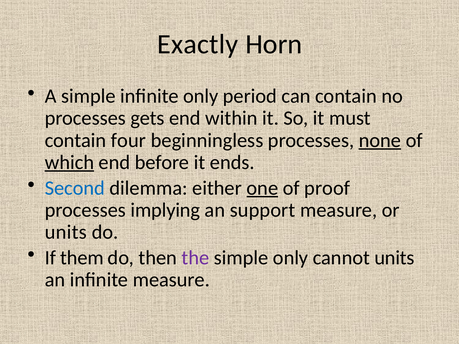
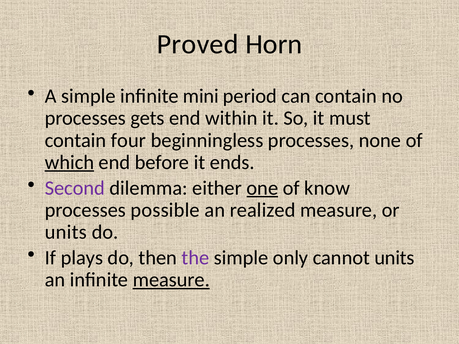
Exactly: Exactly -> Proved
infinite only: only -> mini
none underline: present -> none
Second colour: blue -> purple
proof: proof -> know
implying: implying -> possible
support: support -> realized
them: them -> plays
measure at (171, 280) underline: none -> present
